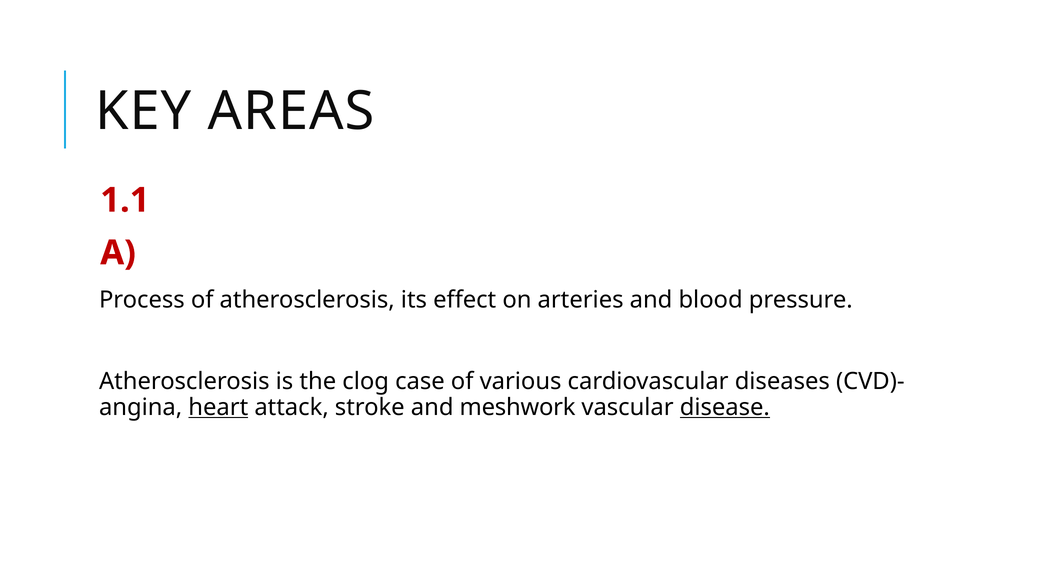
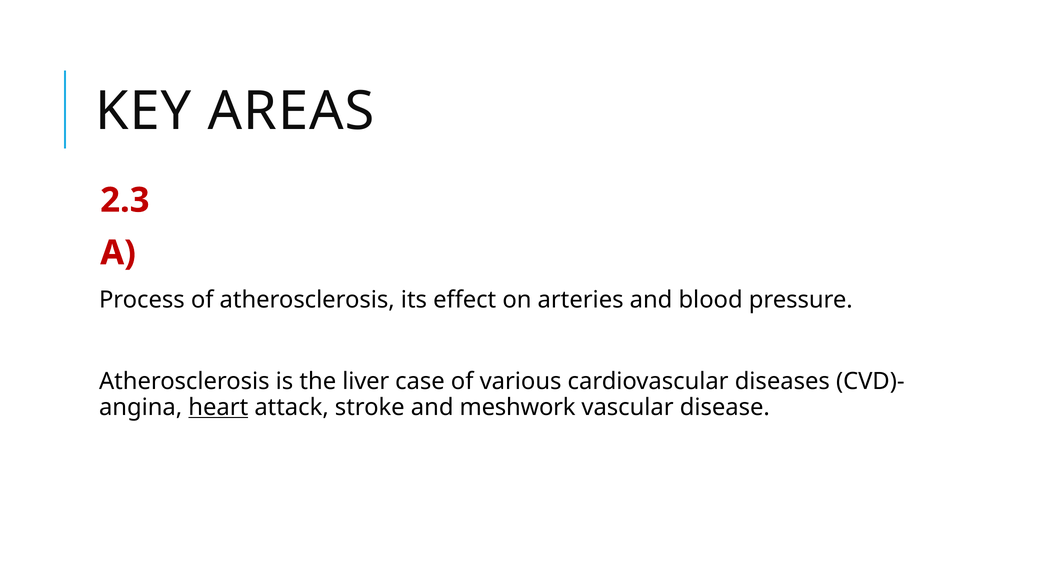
1.1: 1.1 -> 2.3
clog: clog -> liver
disease underline: present -> none
